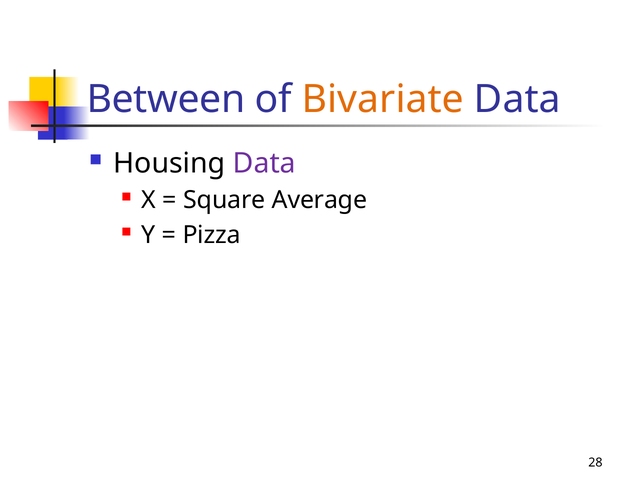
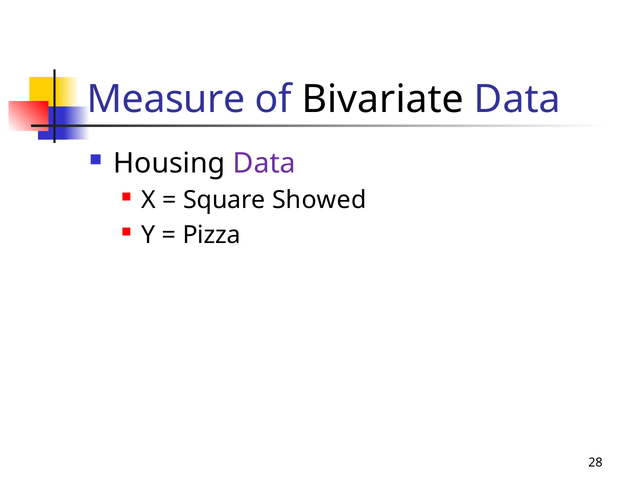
Between: Between -> Measure
Bivariate colour: orange -> black
Average: Average -> Showed
